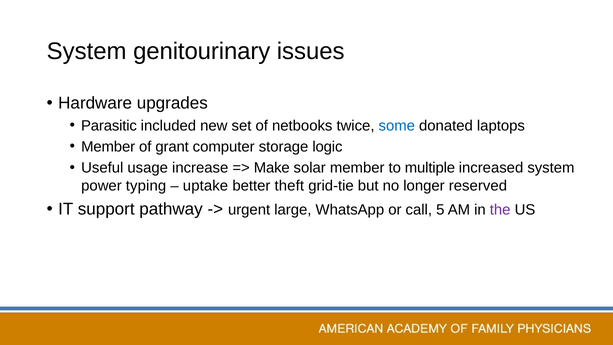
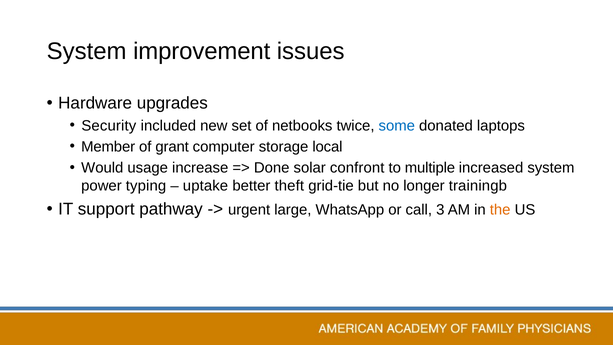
genitourinary: genitourinary -> improvement
Parasitic: Parasitic -> Security
logic: logic -> local
Useful: Useful -> Would
Make: Make -> Done
solar member: member -> confront
reserved: reserved -> trainingb
5: 5 -> 3
the colour: purple -> orange
